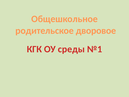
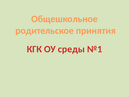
дворовое: дворовое -> принятия
